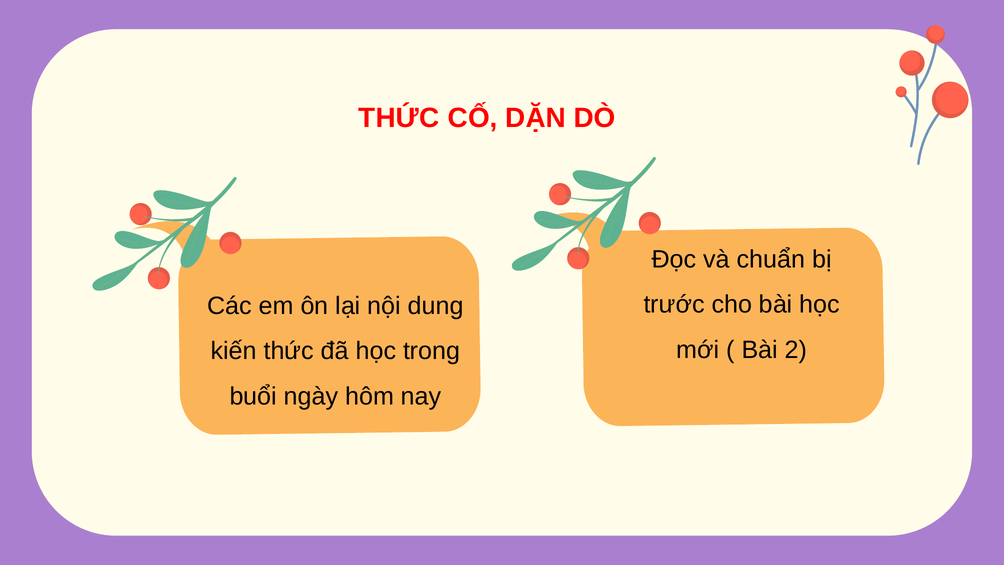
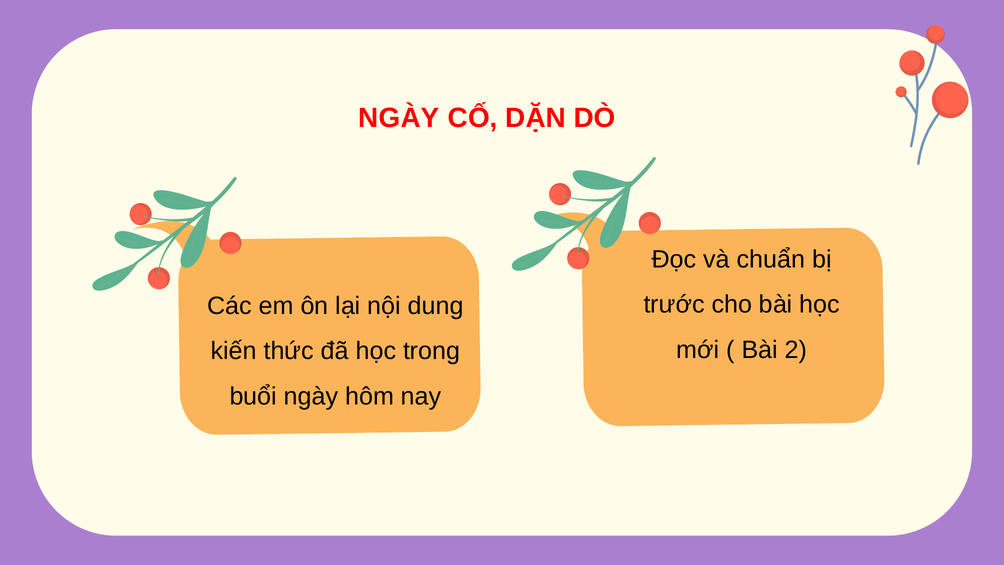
THỨC at (399, 118): THỨC -> NGÀY
